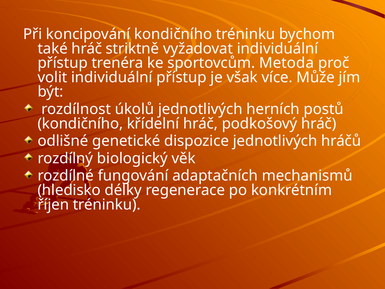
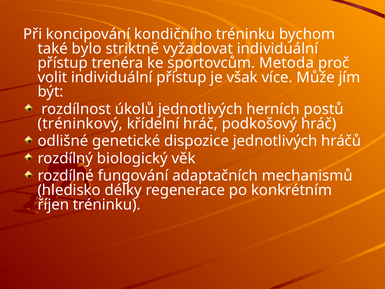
také hráč: hráč -> bylo
kondičního at (80, 123): kondičního -> tréninkový
